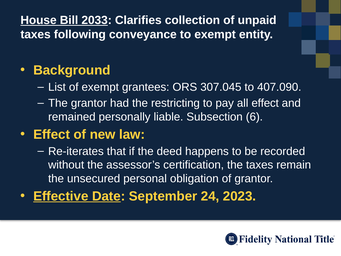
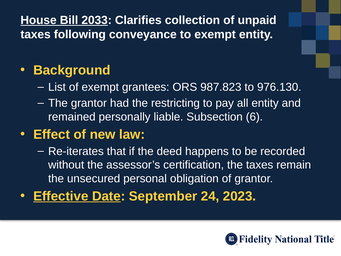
307.045: 307.045 -> 987.823
407.090: 407.090 -> 976.130
all effect: effect -> entity
